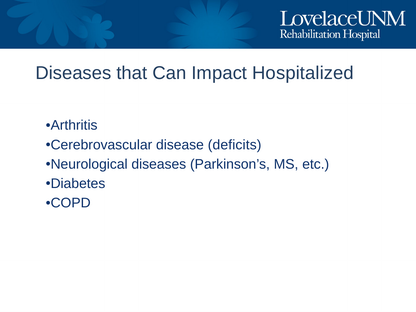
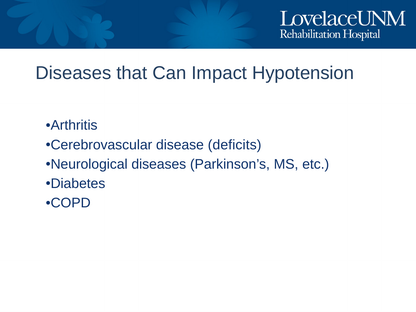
Hospitalized: Hospitalized -> Hypotension
